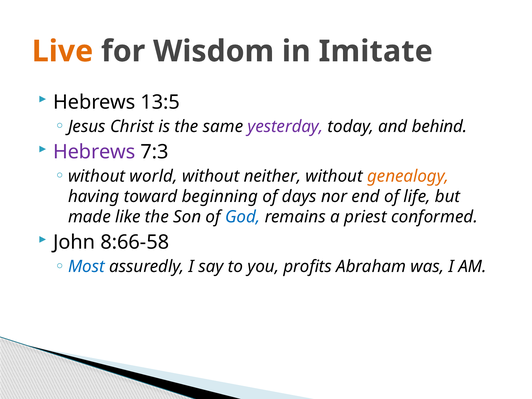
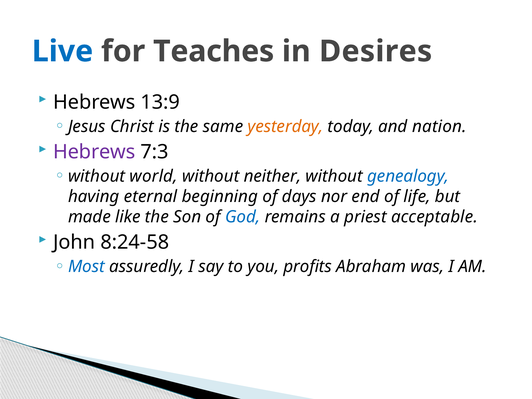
Live colour: orange -> blue
Wisdom: Wisdom -> Teaches
Imitate: Imitate -> Desires
13:5: 13:5 -> 13:9
yesterday colour: purple -> orange
behind: behind -> nation
genealogy colour: orange -> blue
toward: toward -> eternal
conformed: conformed -> acceptable
8:66-58: 8:66-58 -> 8:24-58
